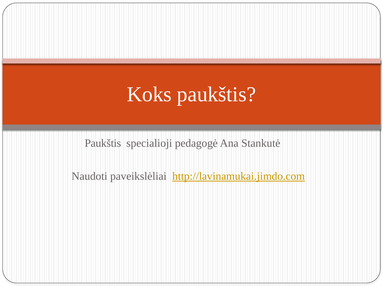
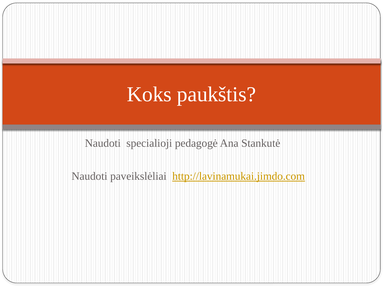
Paukštis at (103, 143): Paukštis -> Naudoti
